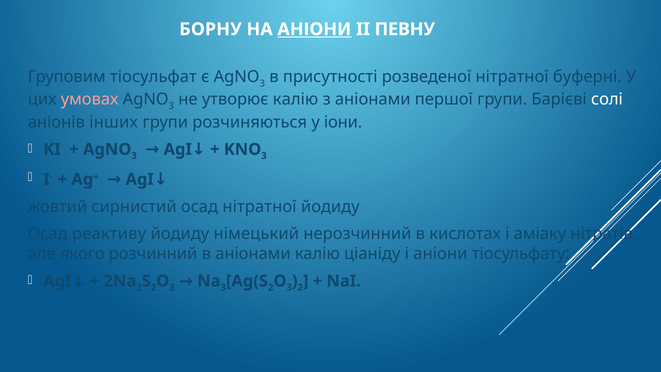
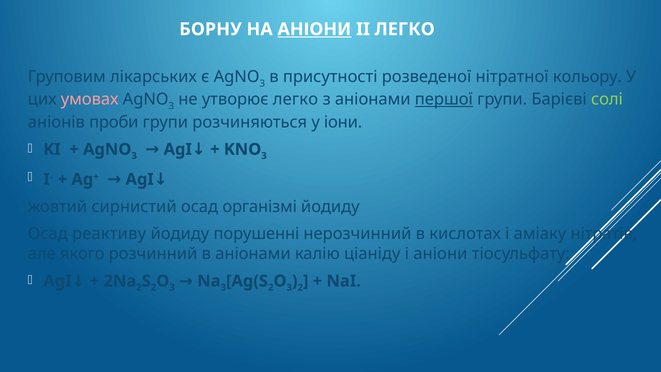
II ПЕВНУ: ПЕВНУ -> ЛЕГКО
тіосульфат: тіосульфат -> лікарських
буферні: буферні -> кольору
утворює калію: калію -> легко
першої underline: none -> present
солі colour: white -> light green
інших: інших -> проби
осад нітратної: нітратної -> організмі
німецький: німецький -> порушенні
